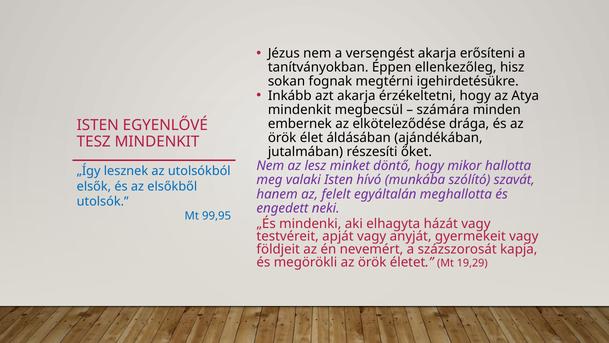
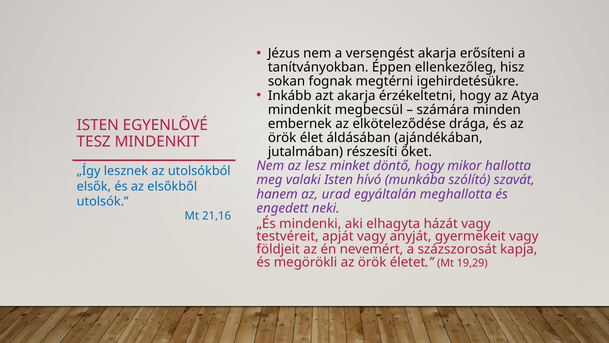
felelt: felelt -> urad
99,95: 99,95 -> 21,16
